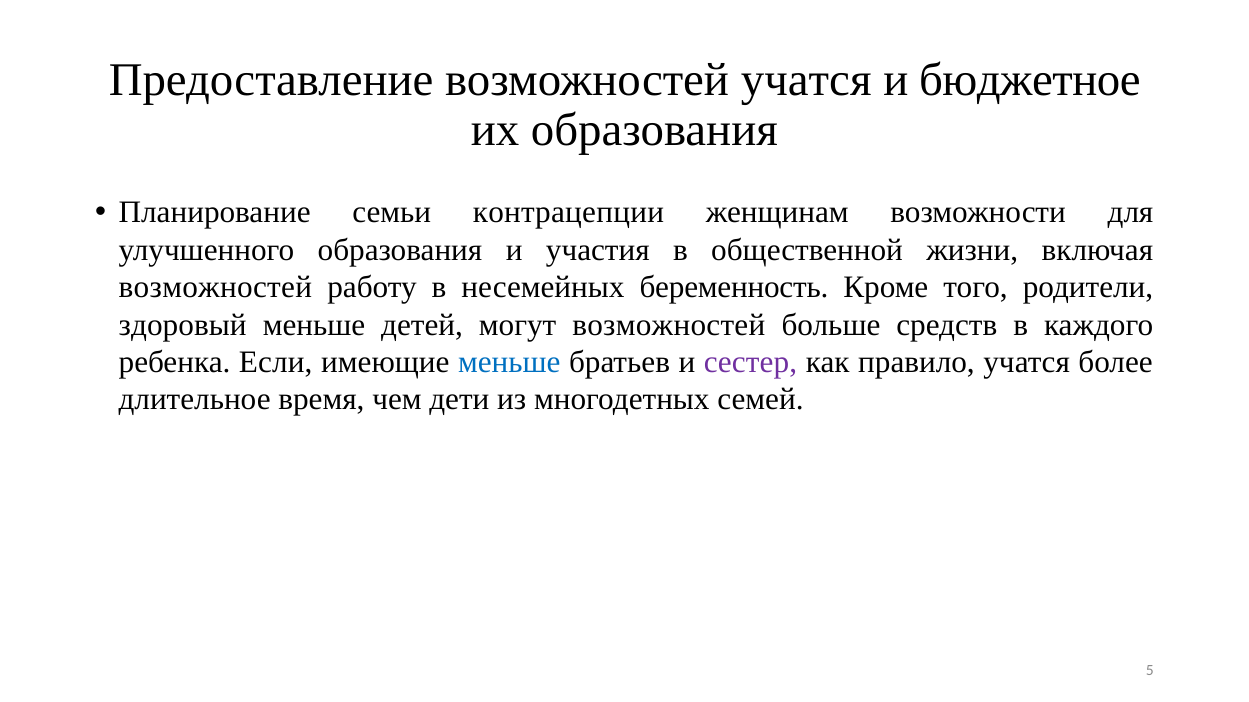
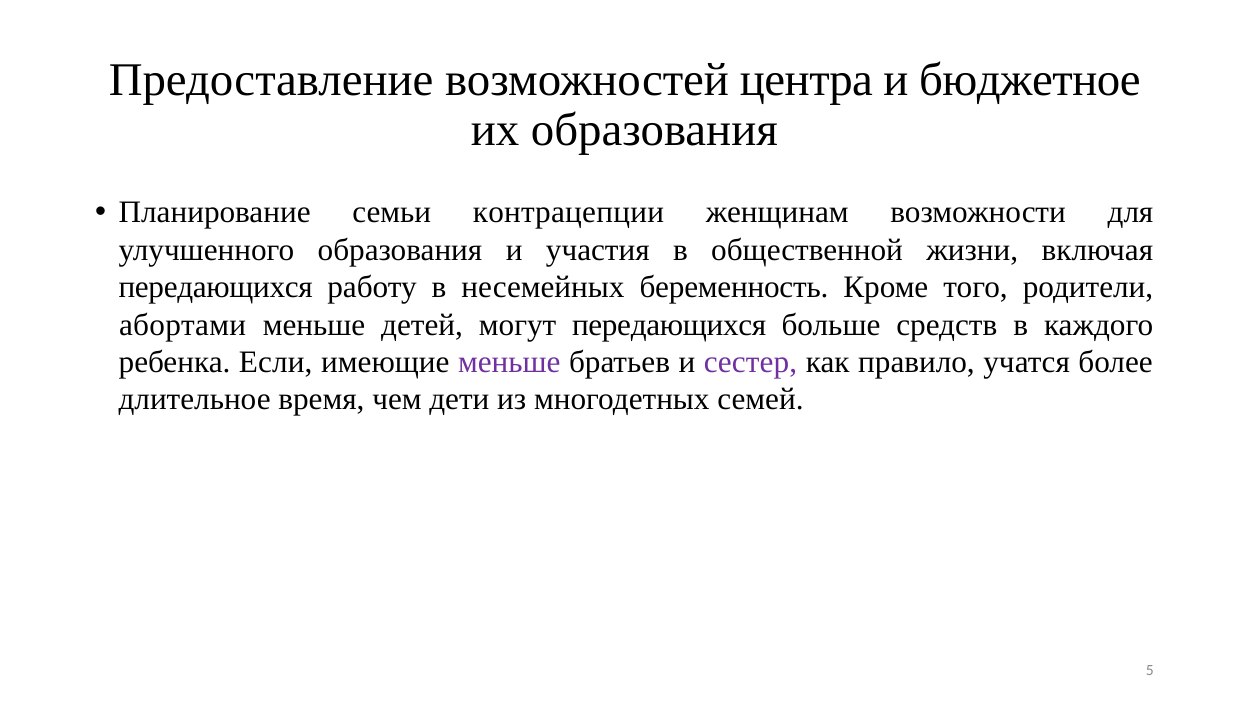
возможностей учатся: учатся -> центра
возможностей at (215, 288): возможностей -> передающихся
здоровый: здоровый -> абортами
могут возможностей: возможностей -> передающихся
меньше at (509, 363) colour: blue -> purple
